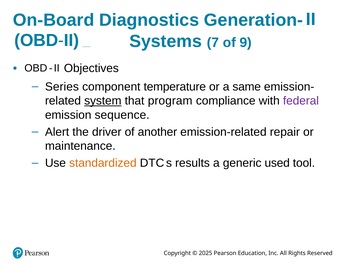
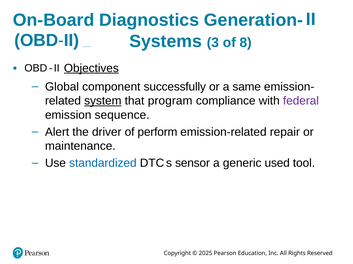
7: 7 -> 3
9: 9 -> 8
Objectives underline: none -> present
Series: Series -> Global
temperature: temperature -> successfully
another: another -> perform
standardized colour: orange -> blue
results: results -> sensor
